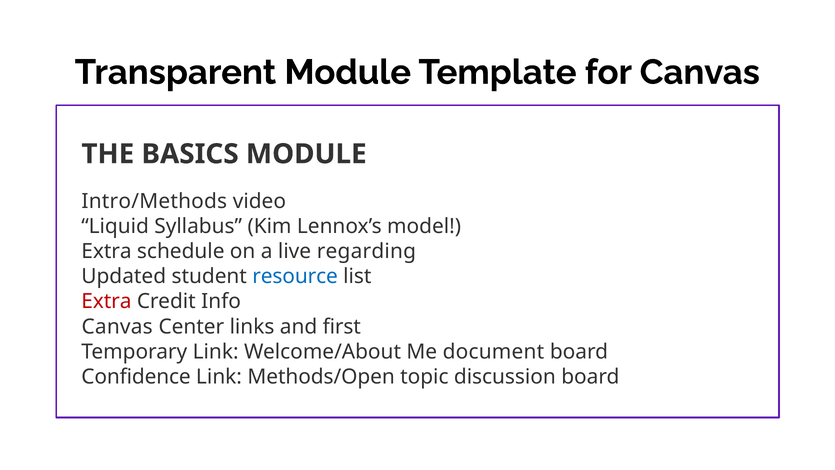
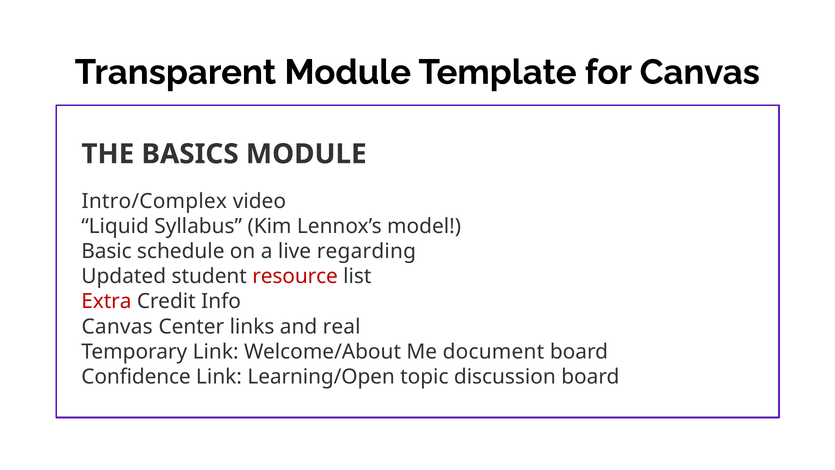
Intro/Methods: Intro/Methods -> Intro/Complex
Extra at (106, 251): Extra -> Basic
resource colour: blue -> red
first: first -> real
Methods/Open: Methods/Open -> Learning/Open
